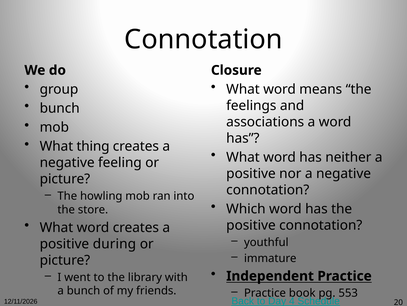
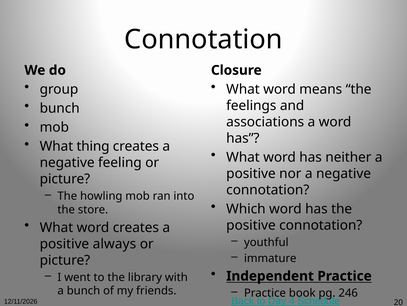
during: during -> always
553: 553 -> 246
